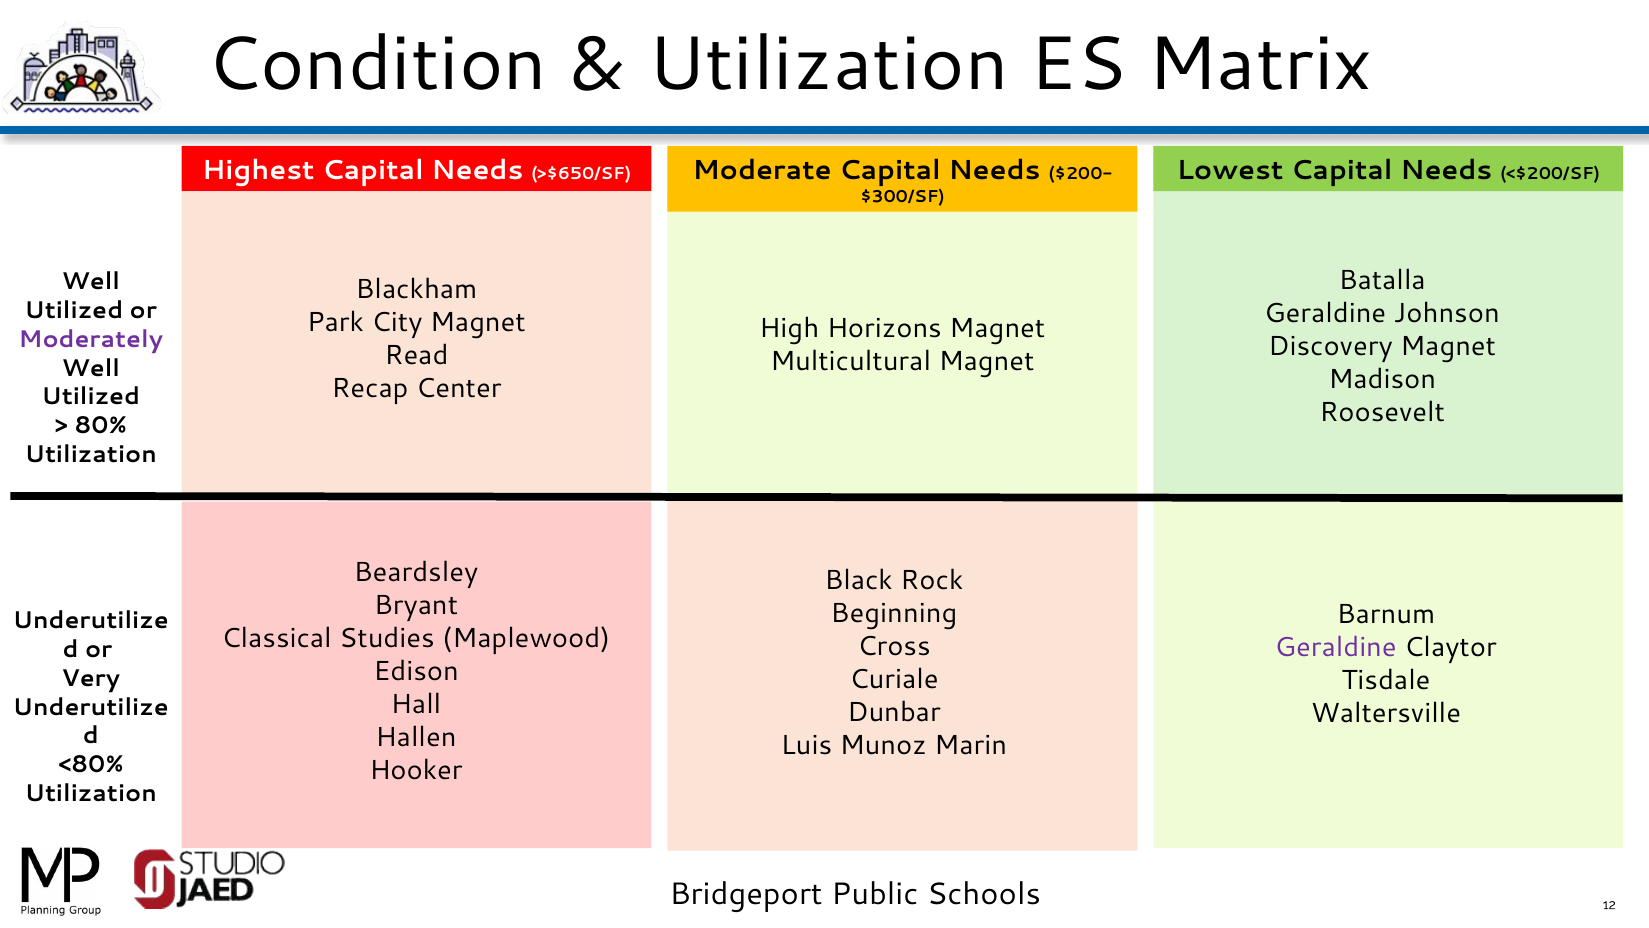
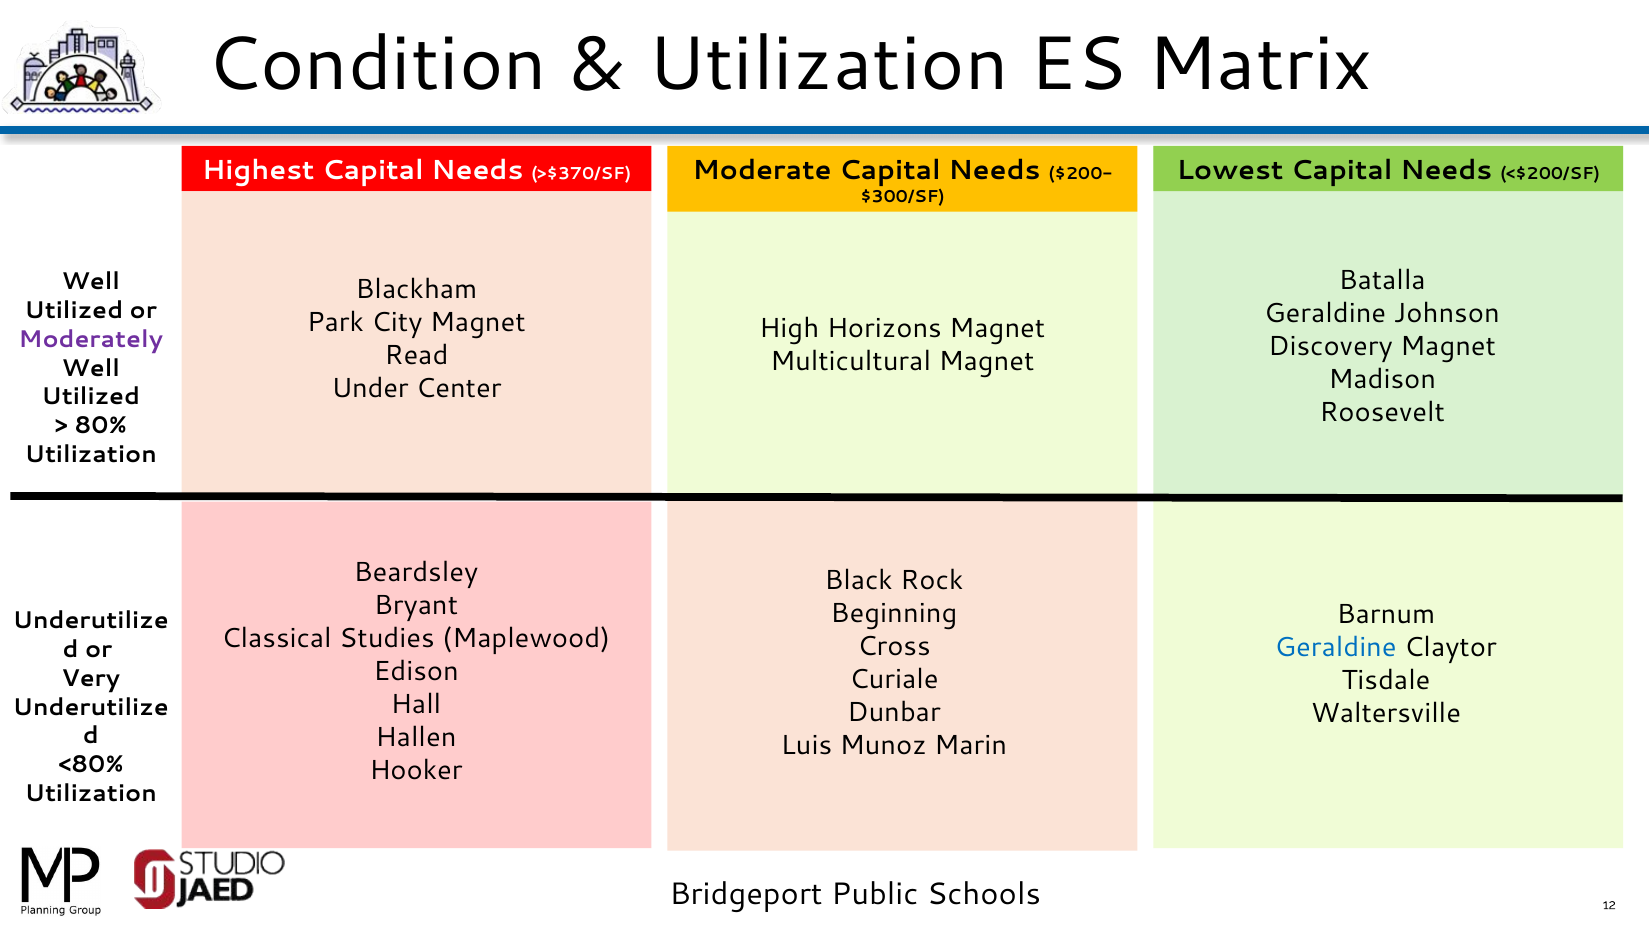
>$650/SF: >$650/SF -> >$370/SF
Recap: Recap -> Under
Geraldine at (1336, 647) colour: purple -> blue
